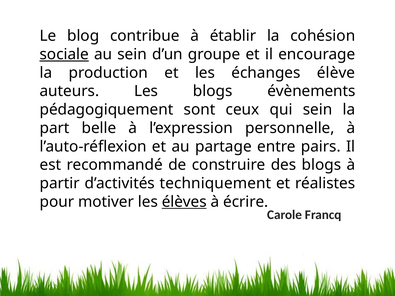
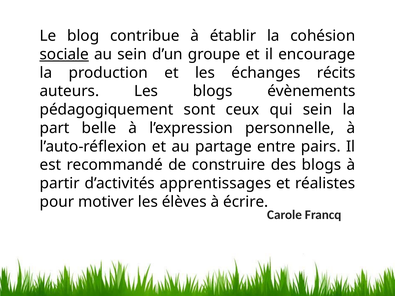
élève: élève -> récits
techniquement: techniquement -> apprentissages
élèves underline: present -> none
